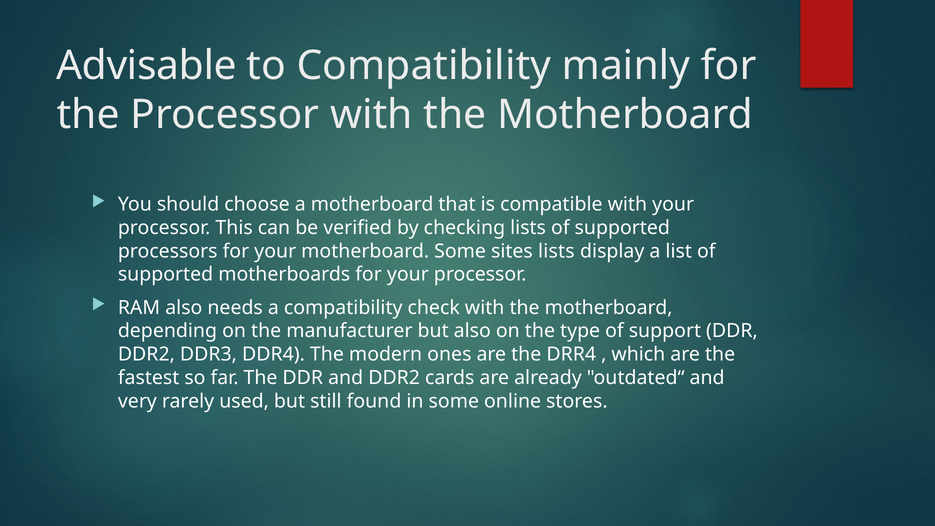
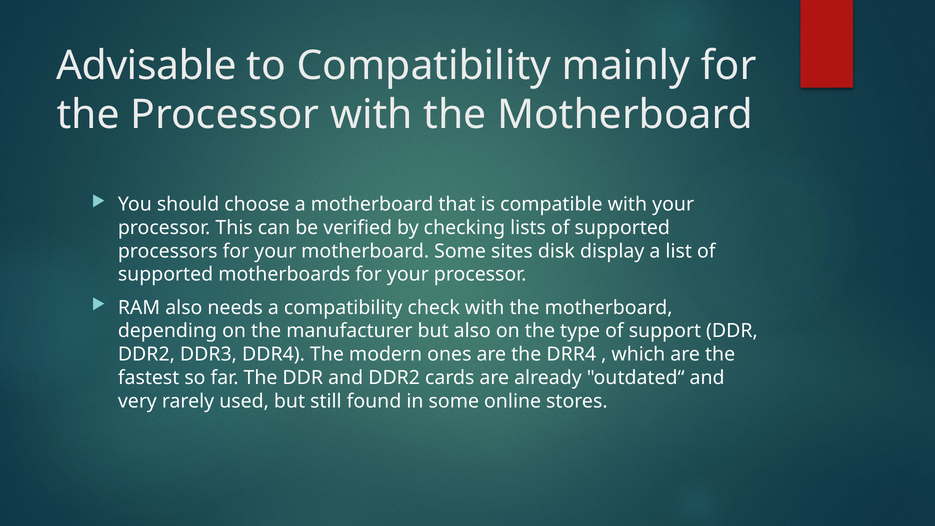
sites lists: lists -> disk
